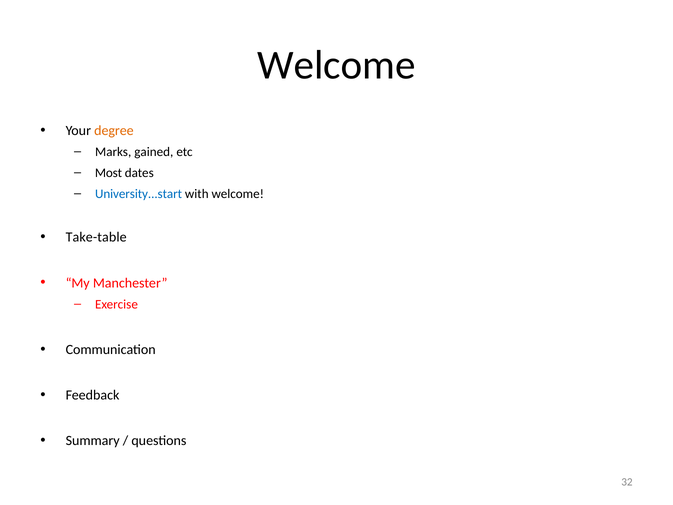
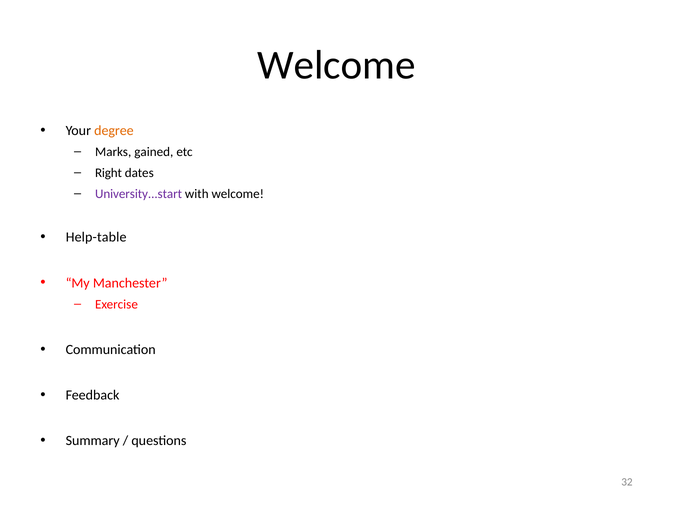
Most: Most -> Right
University...start colour: blue -> purple
Take-table: Take-table -> Help-table
